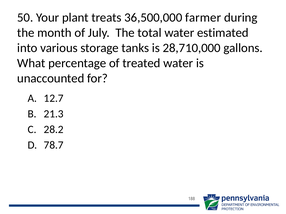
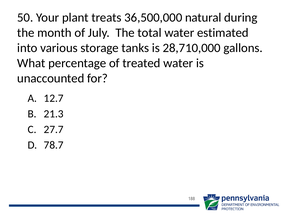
farmer: farmer -> natural
28.2: 28.2 -> 27.7
